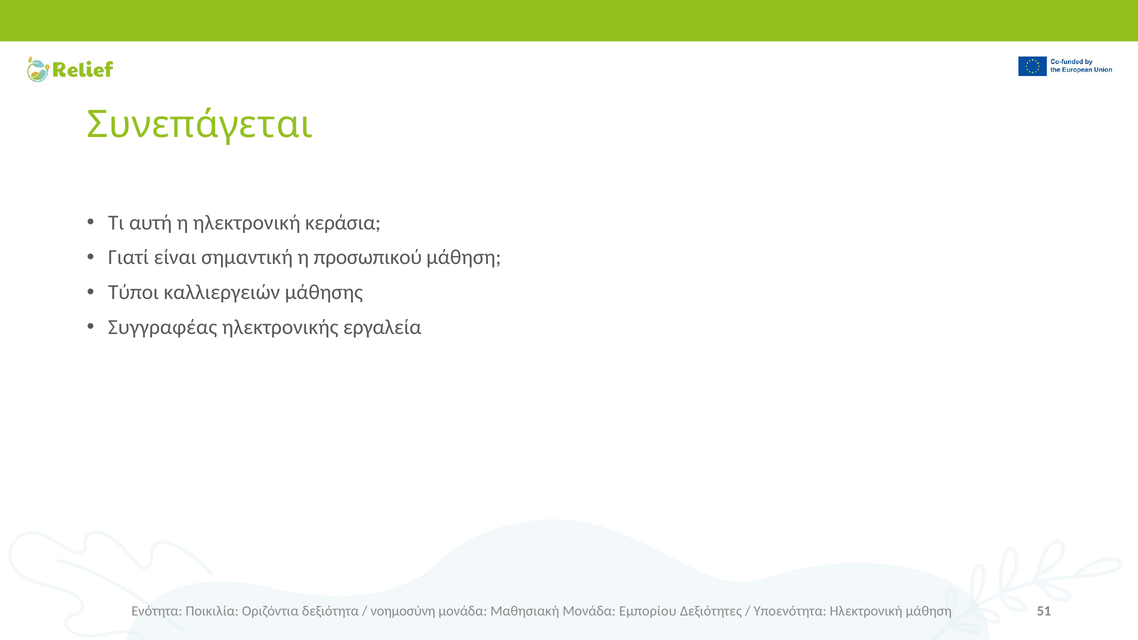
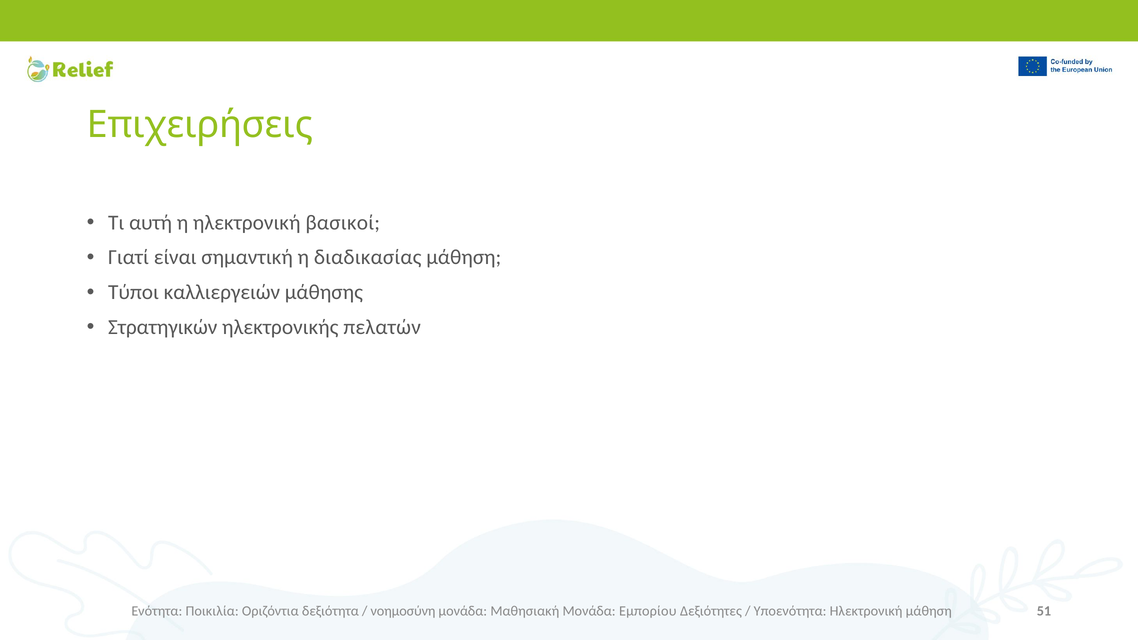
Συνεπάγεται: Συνεπάγεται -> Επιχειρήσεις
κεράσια: κεράσια -> βασικοί
προσωπικού: προσωπικού -> διαδικασίας
Συγγραφέας: Συγγραφέας -> Στρατηγικών
εργαλεία: εργαλεία -> πελατών
